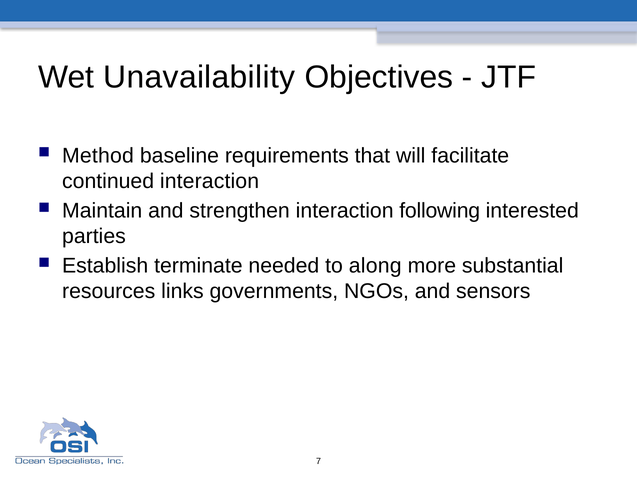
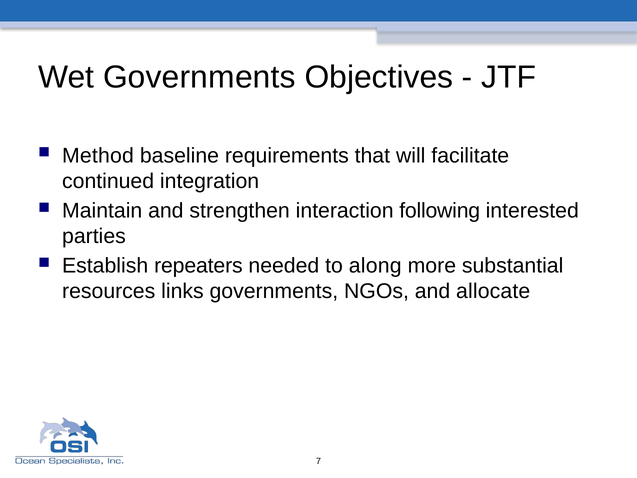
Wet Unavailability: Unavailability -> Governments
continued interaction: interaction -> integration
terminate: terminate -> repeaters
sensors: sensors -> allocate
